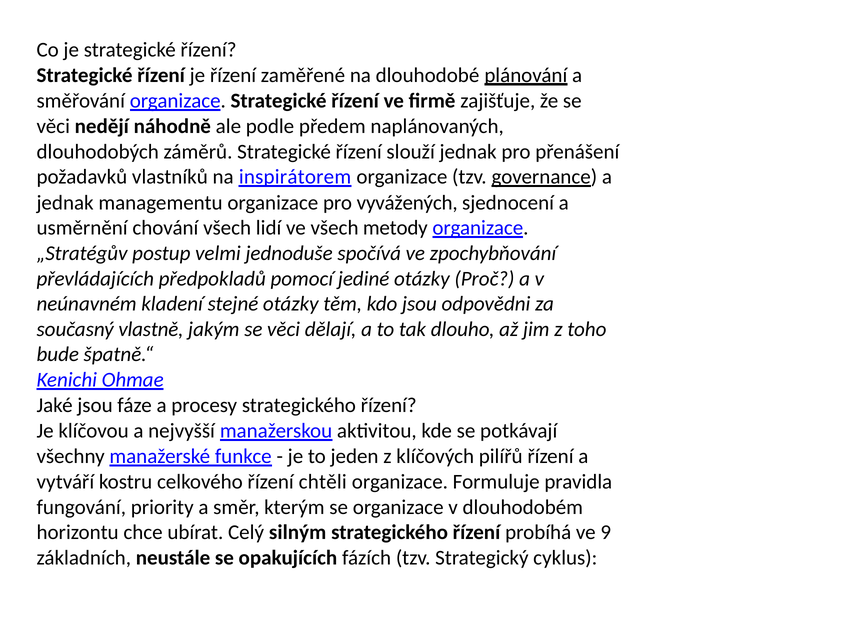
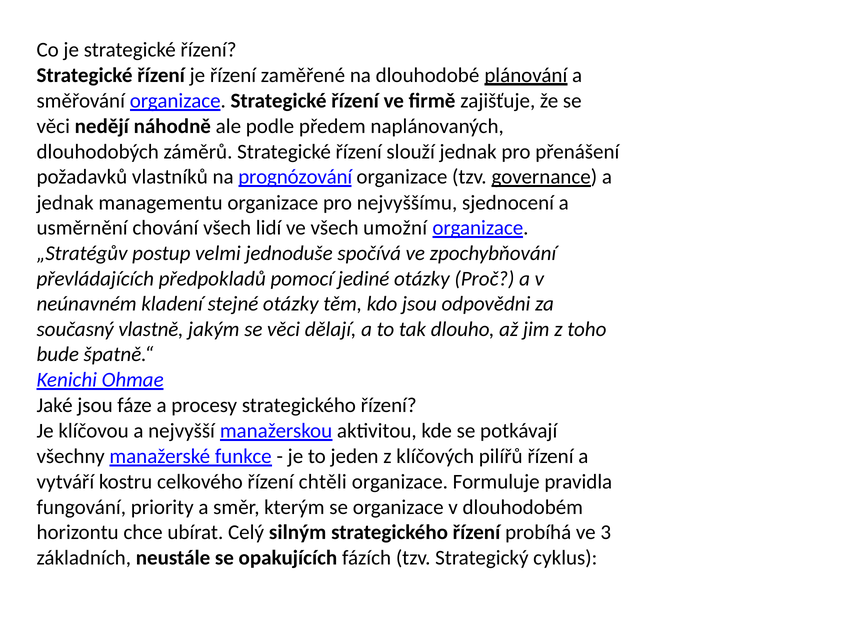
inspirátorem: inspirátorem -> prognózování
vyvážených: vyvážených -> nejvyššímu
metody: metody -> umožní
9: 9 -> 3
